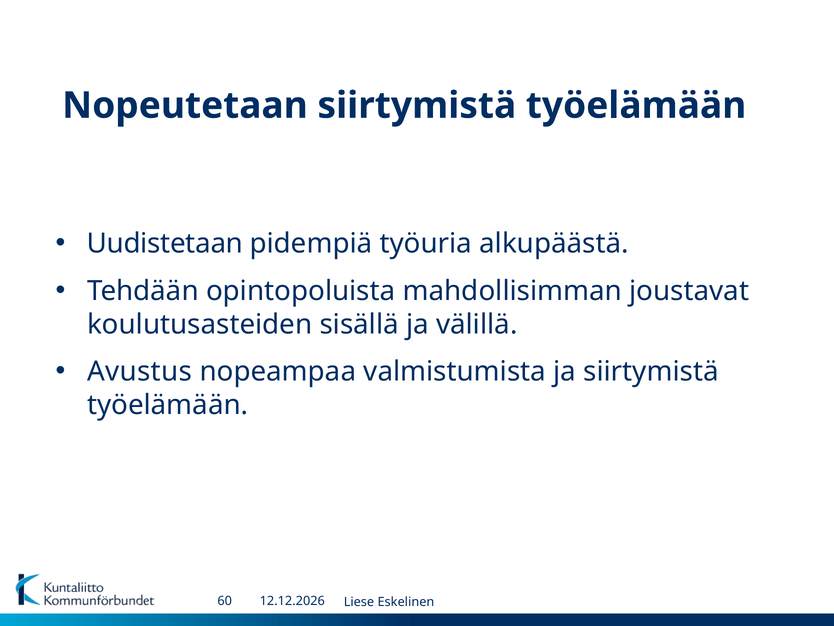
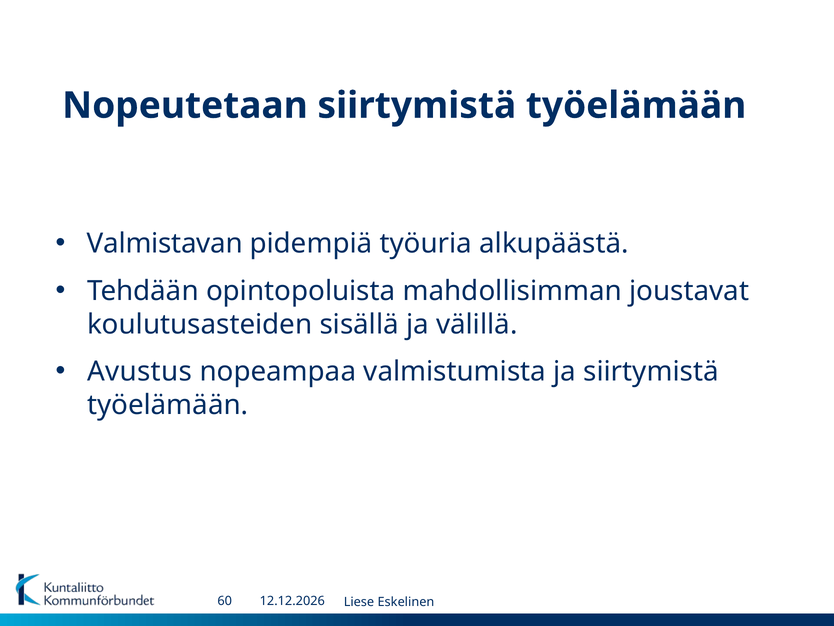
Uudistetaan: Uudistetaan -> Valmistavan
